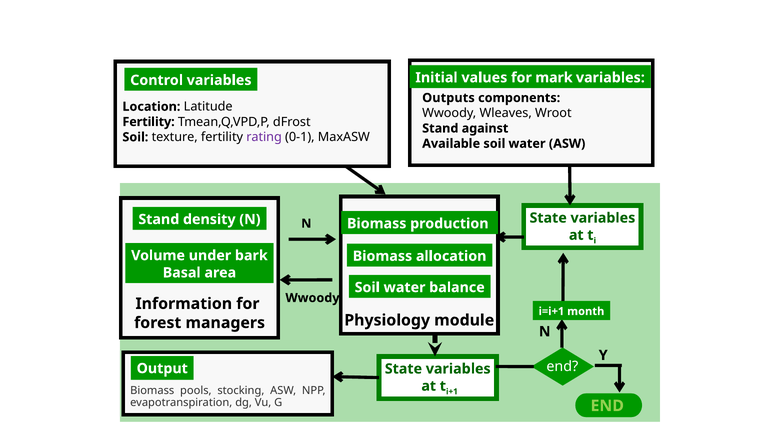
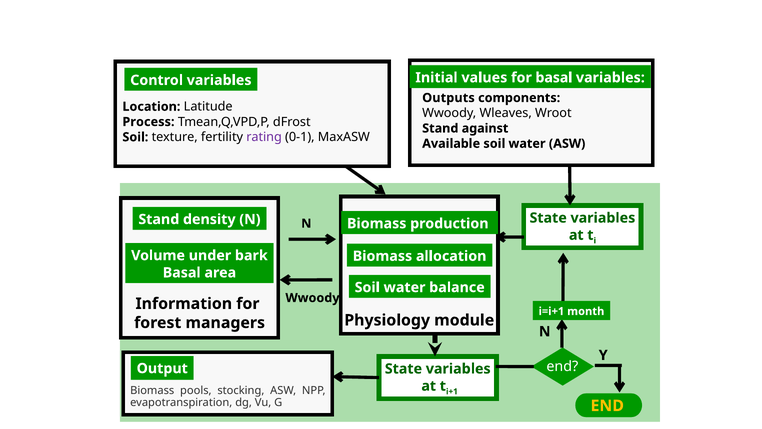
for mark: mark -> basal
Fertility at (149, 122): Fertility -> Process
END at (607, 405) colour: light green -> yellow
